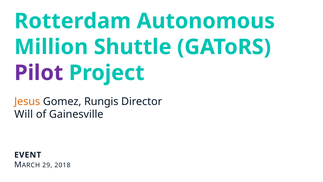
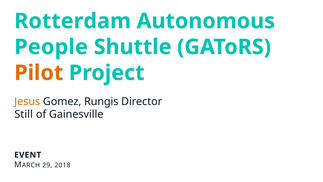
Million: Million -> People
Pilot colour: purple -> orange
Will: Will -> Still
